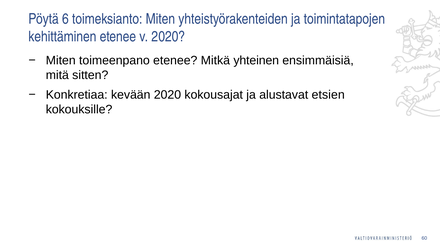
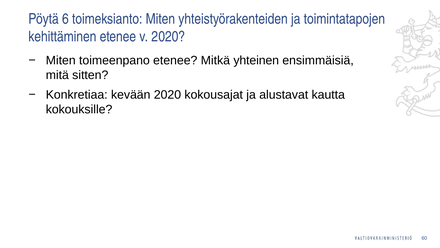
etsien: etsien -> kautta
